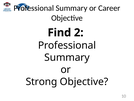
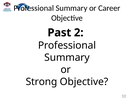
Find: Find -> Past
